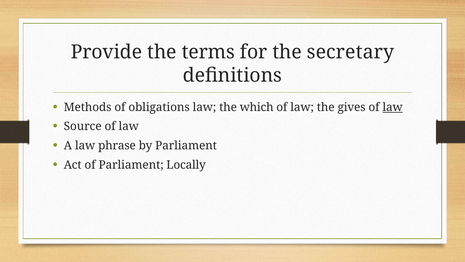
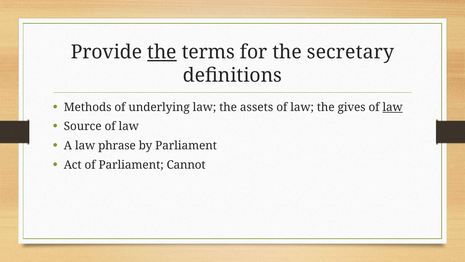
the at (162, 52) underline: none -> present
obligations: obligations -> underlying
which: which -> assets
Locally: Locally -> Cannot
